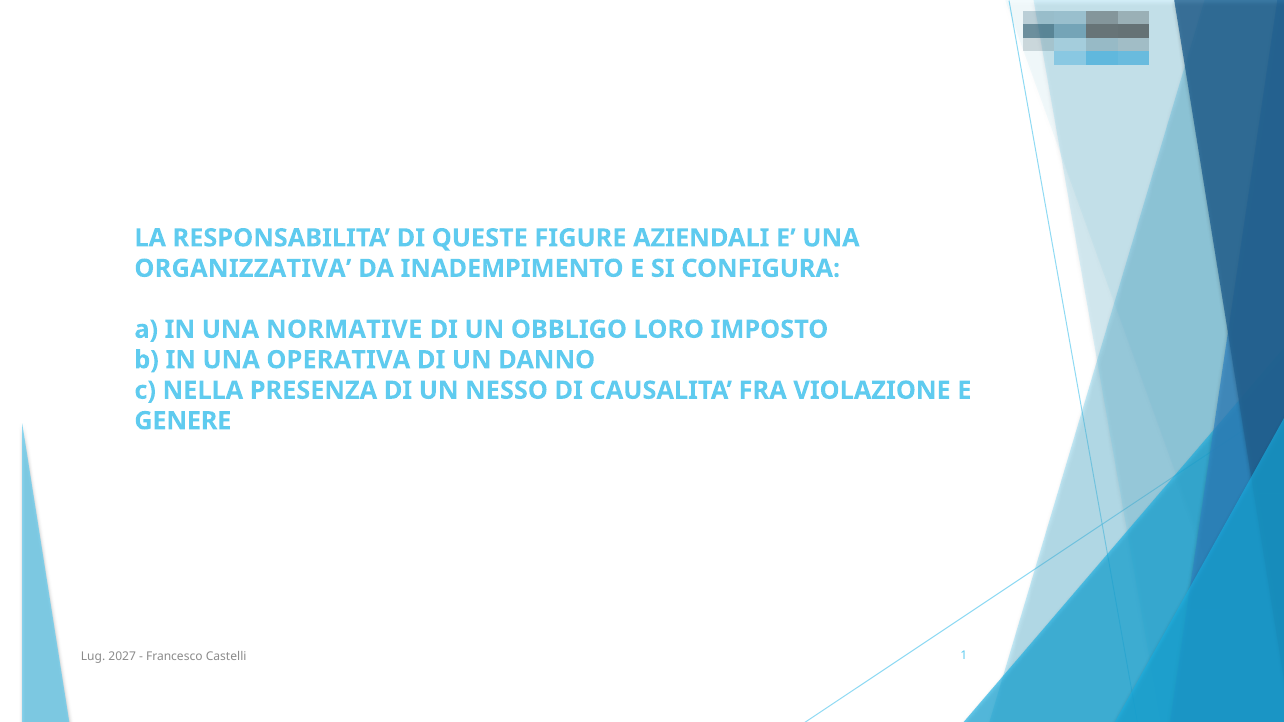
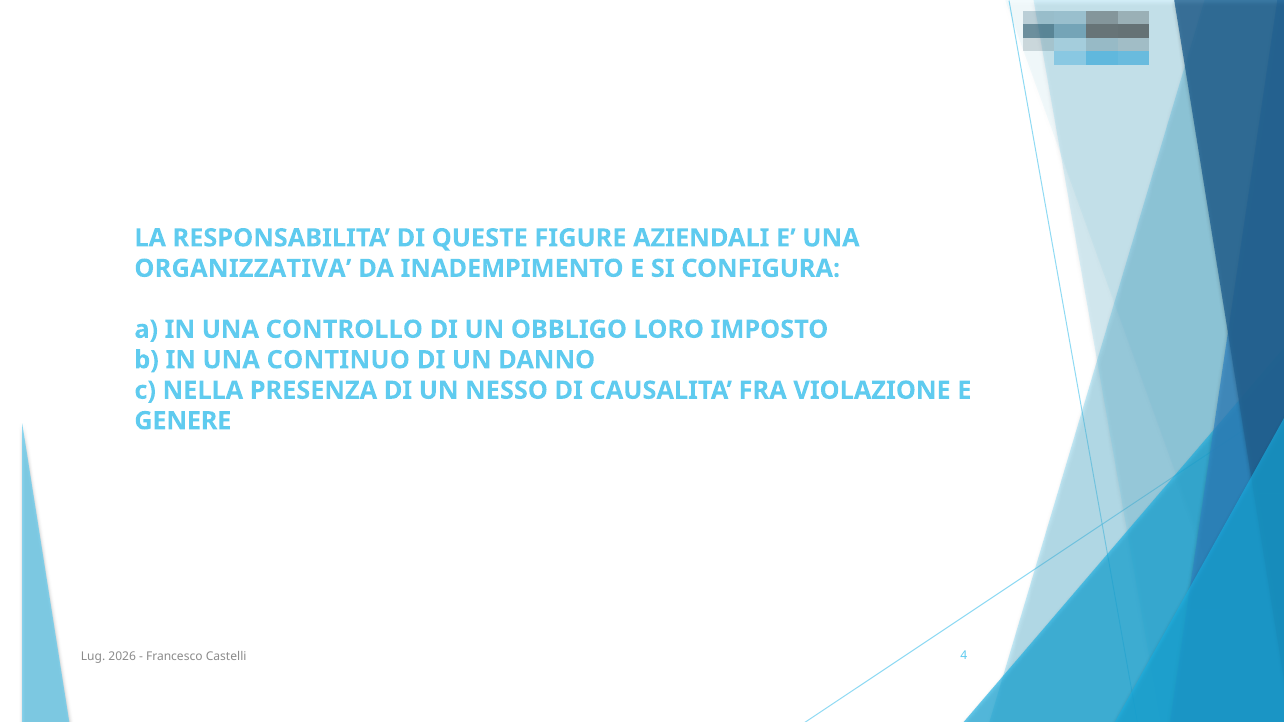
NORMATIVE: NORMATIVE -> CONTROLLO
OPERATIVA: OPERATIVA -> CONTINUO
2027: 2027 -> 2026
1: 1 -> 4
